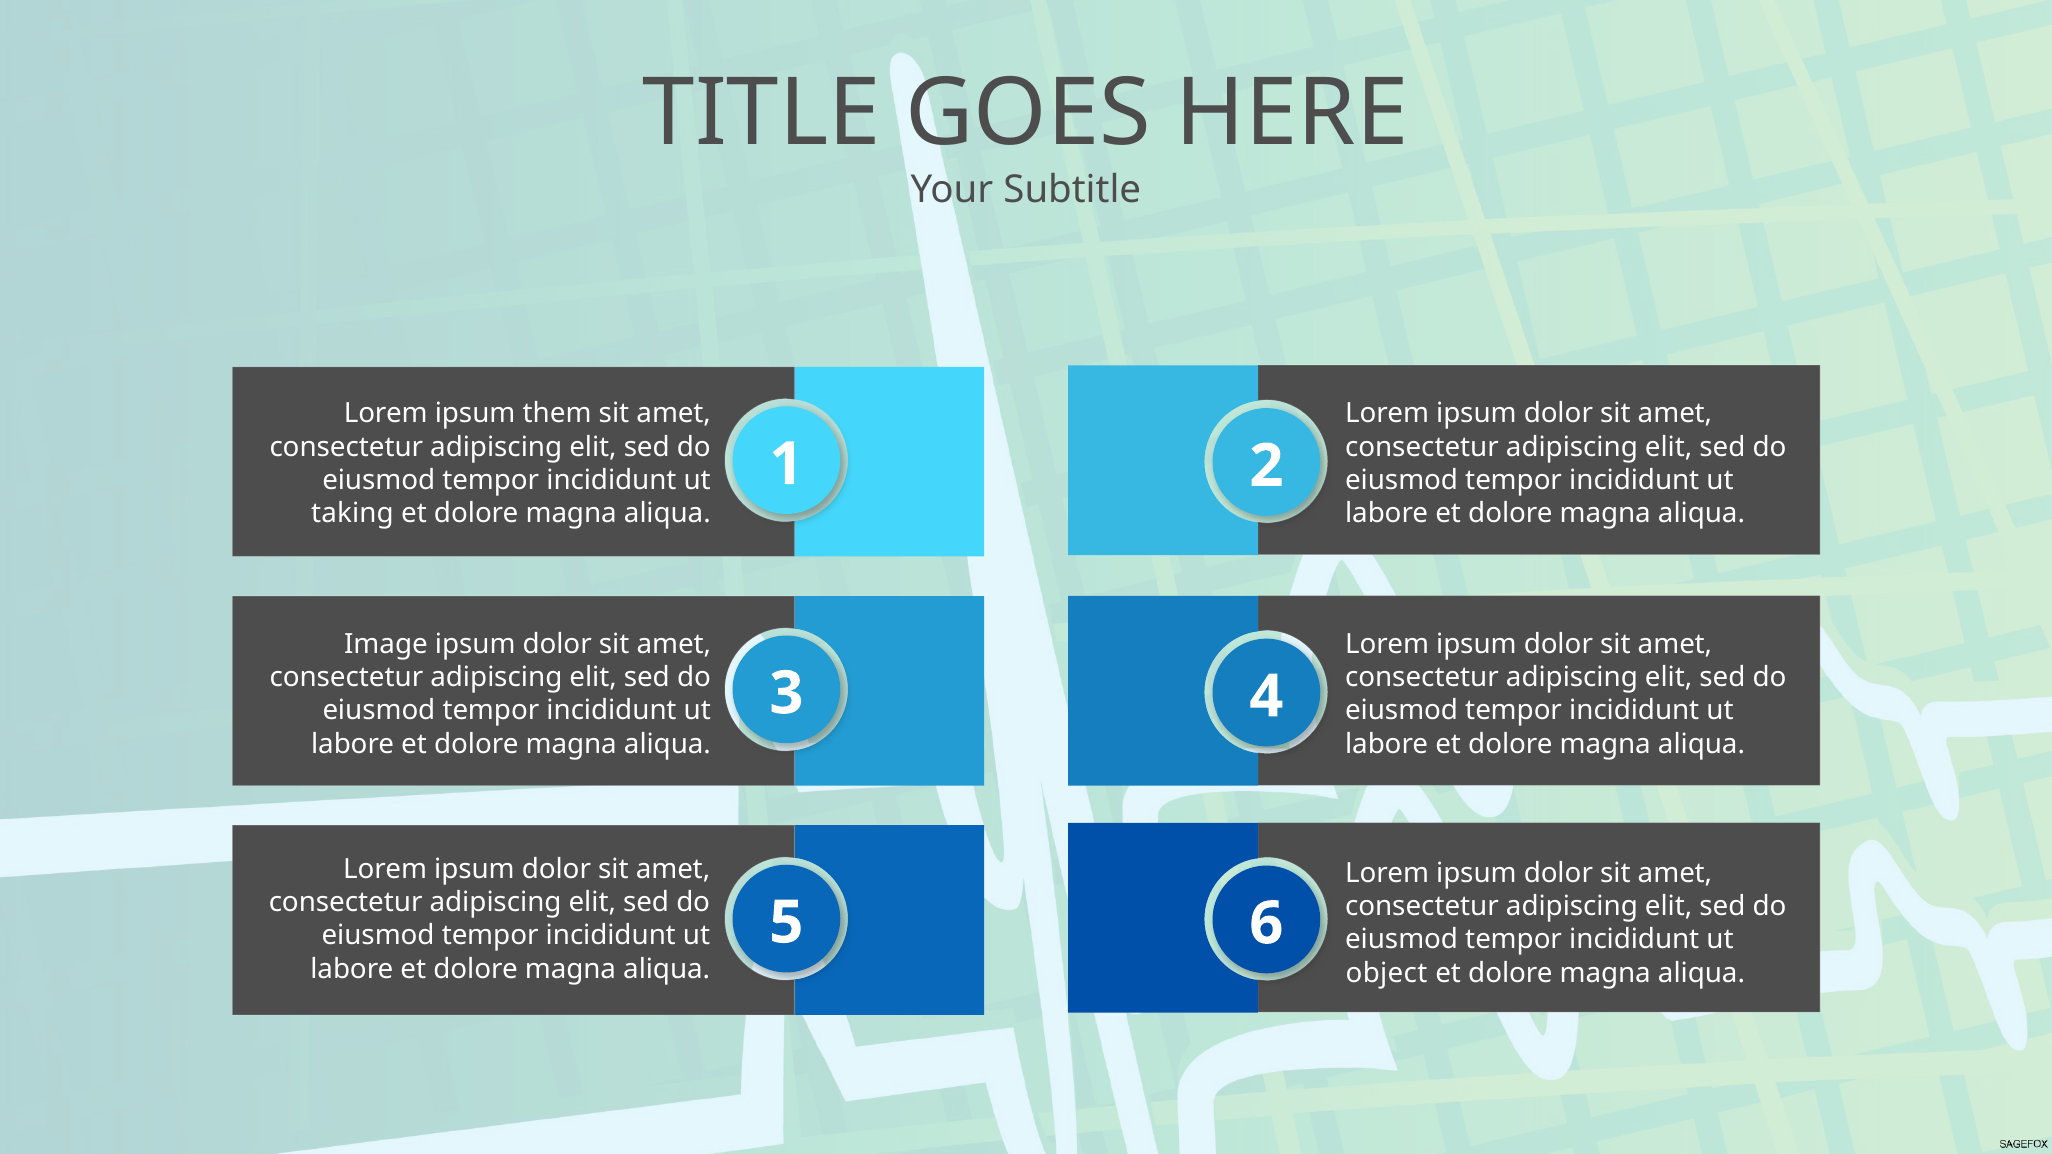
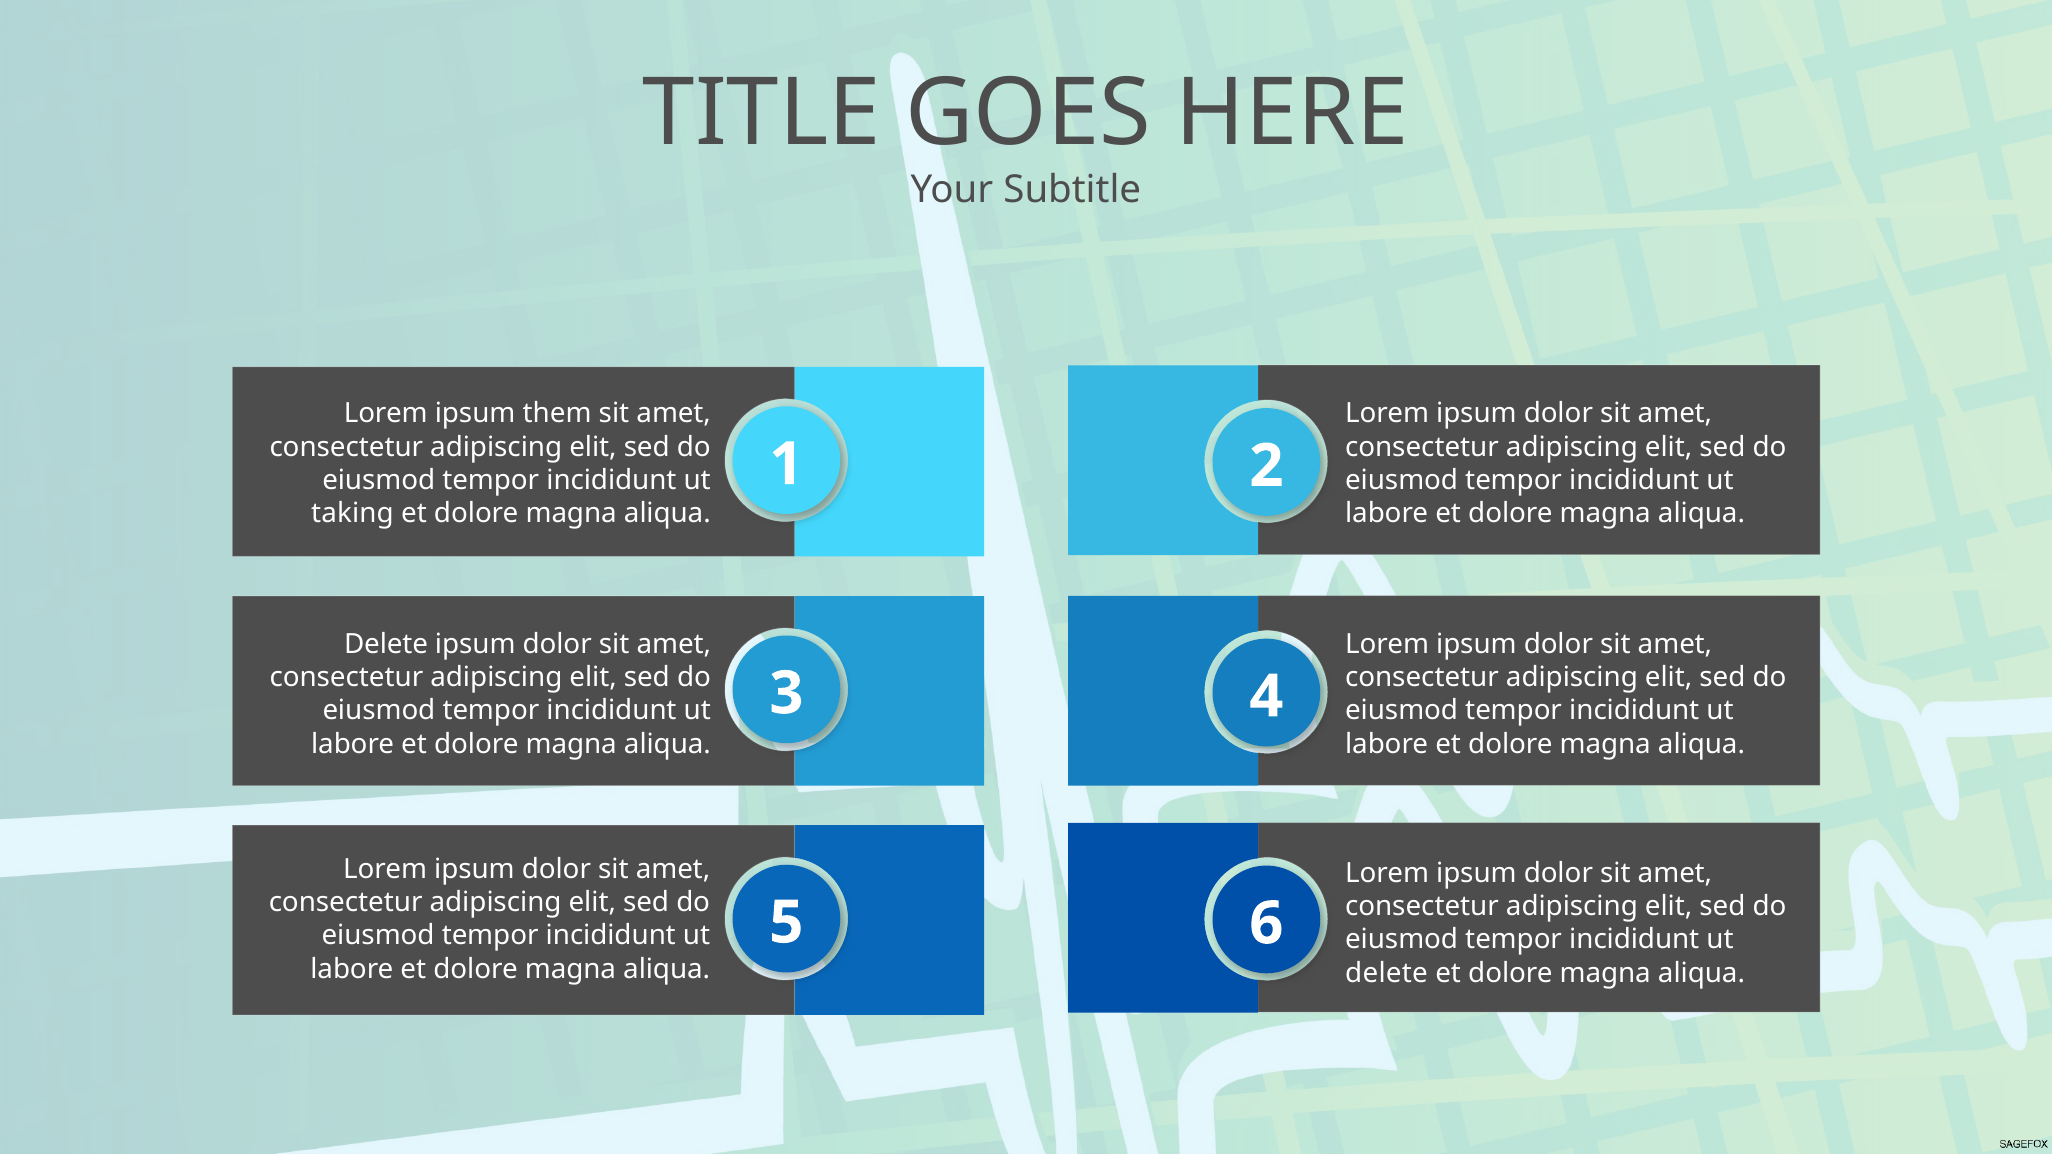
Image at (386, 644): Image -> Delete
object at (1387, 973): object -> delete
